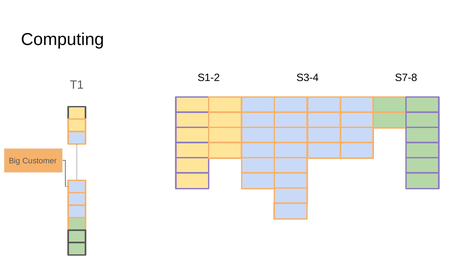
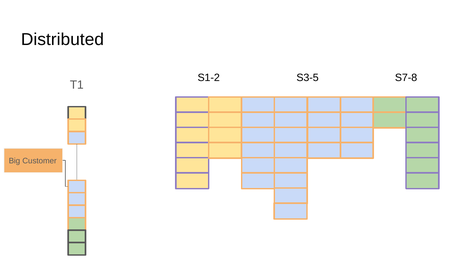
Computing: Computing -> Distributed
S3-4: S3-4 -> S3-5
